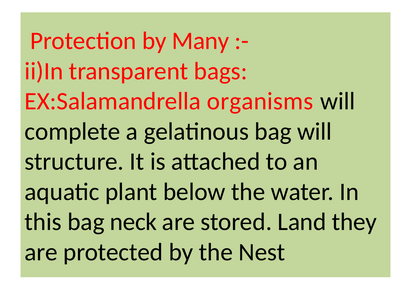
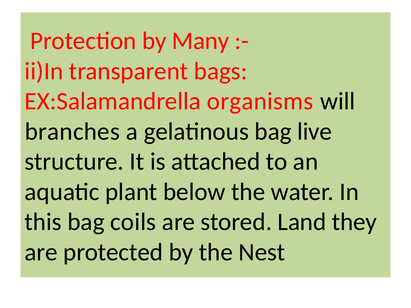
complete: complete -> branches
bag will: will -> live
neck: neck -> coils
